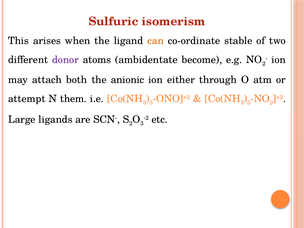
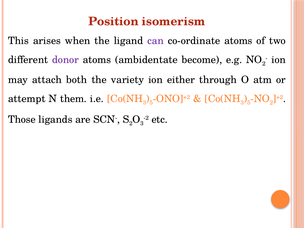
Sulfuric: Sulfuric -> Position
can colour: orange -> purple
co-ordinate stable: stable -> atoms
anionic: anionic -> variety
Large: Large -> Those
